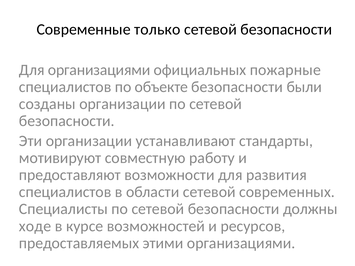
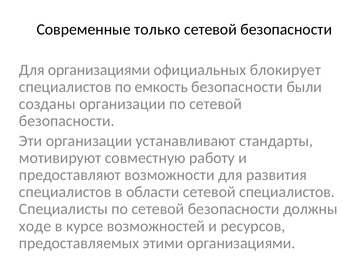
пожарные: пожарные -> блокирует
объекте: объекте -> емкость
сетевой современных: современных -> специалистов
